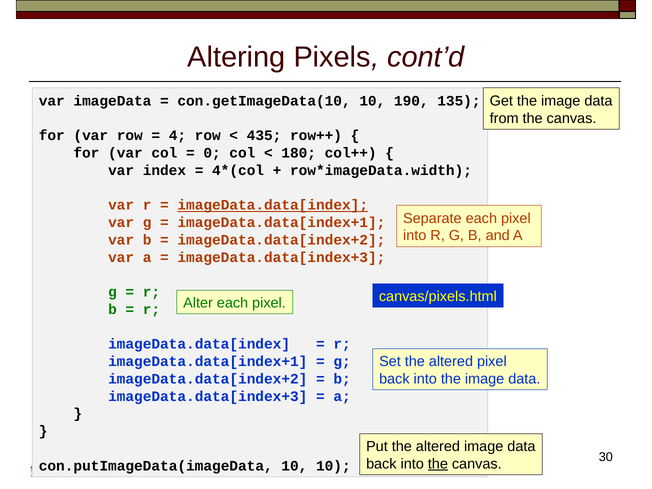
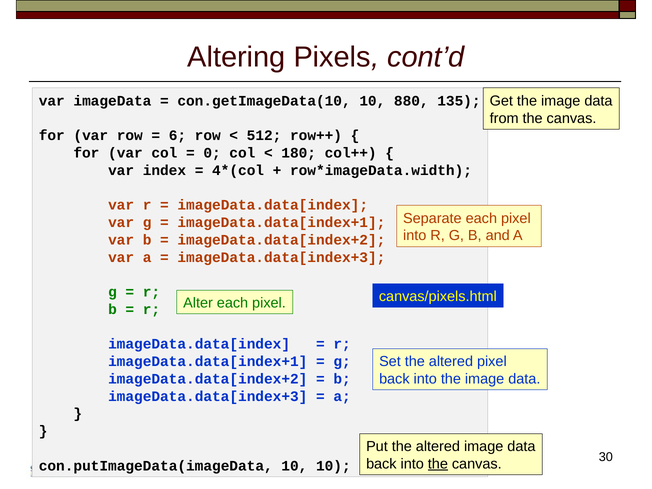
190: 190 -> 880
4: 4 -> 6
435: 435 -> 512
imageData.data[index at (273, 205) underline: present -> none
